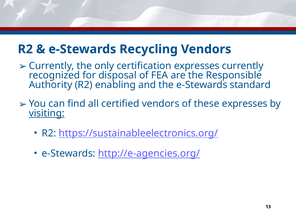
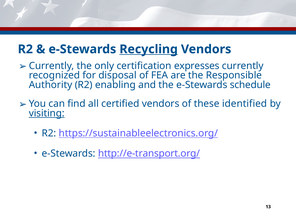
Recycling underline: none -> present
standard: standard -> schedule
these expresses: expresses -> identified
http://e-agencies.org/: http://e-agencies.org/ -> http://e-transport.org/
